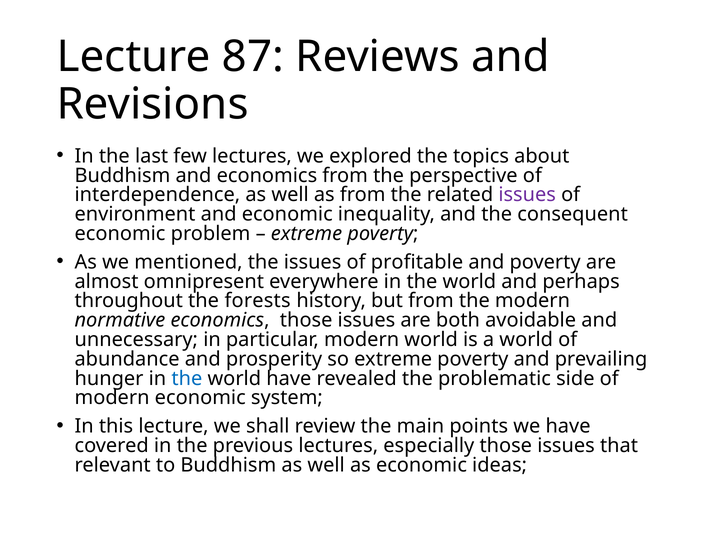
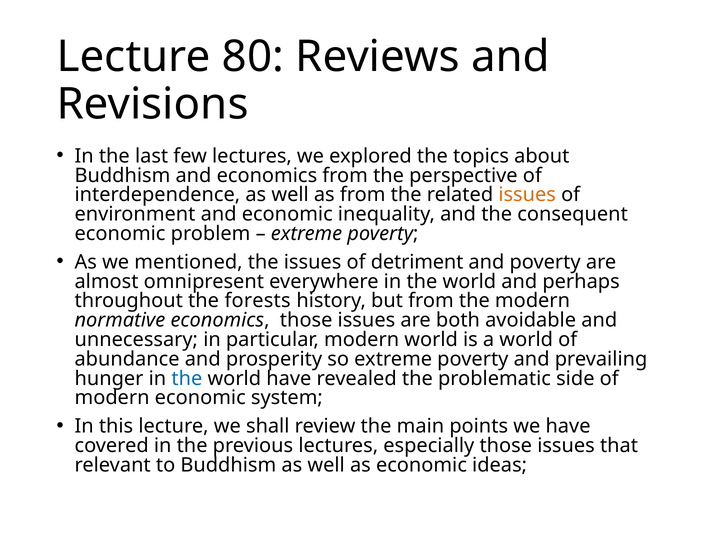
87: 87 -> 80
issues at (527, 195) colour: purple -> orange
profitable: profitable -> detriment
